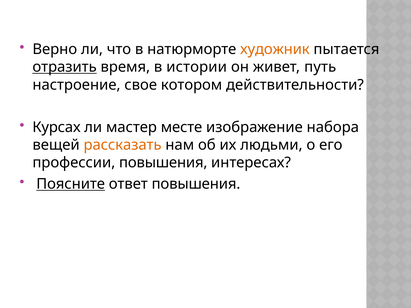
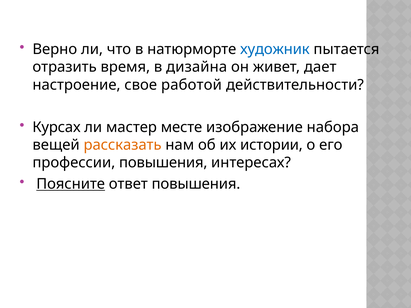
художник colour: orange -> blue
отразить underline: present -> none
истории: истории -> дизайна
путь: путь -> дает
котором: котором -> работой
людьми: людьми -> истории
